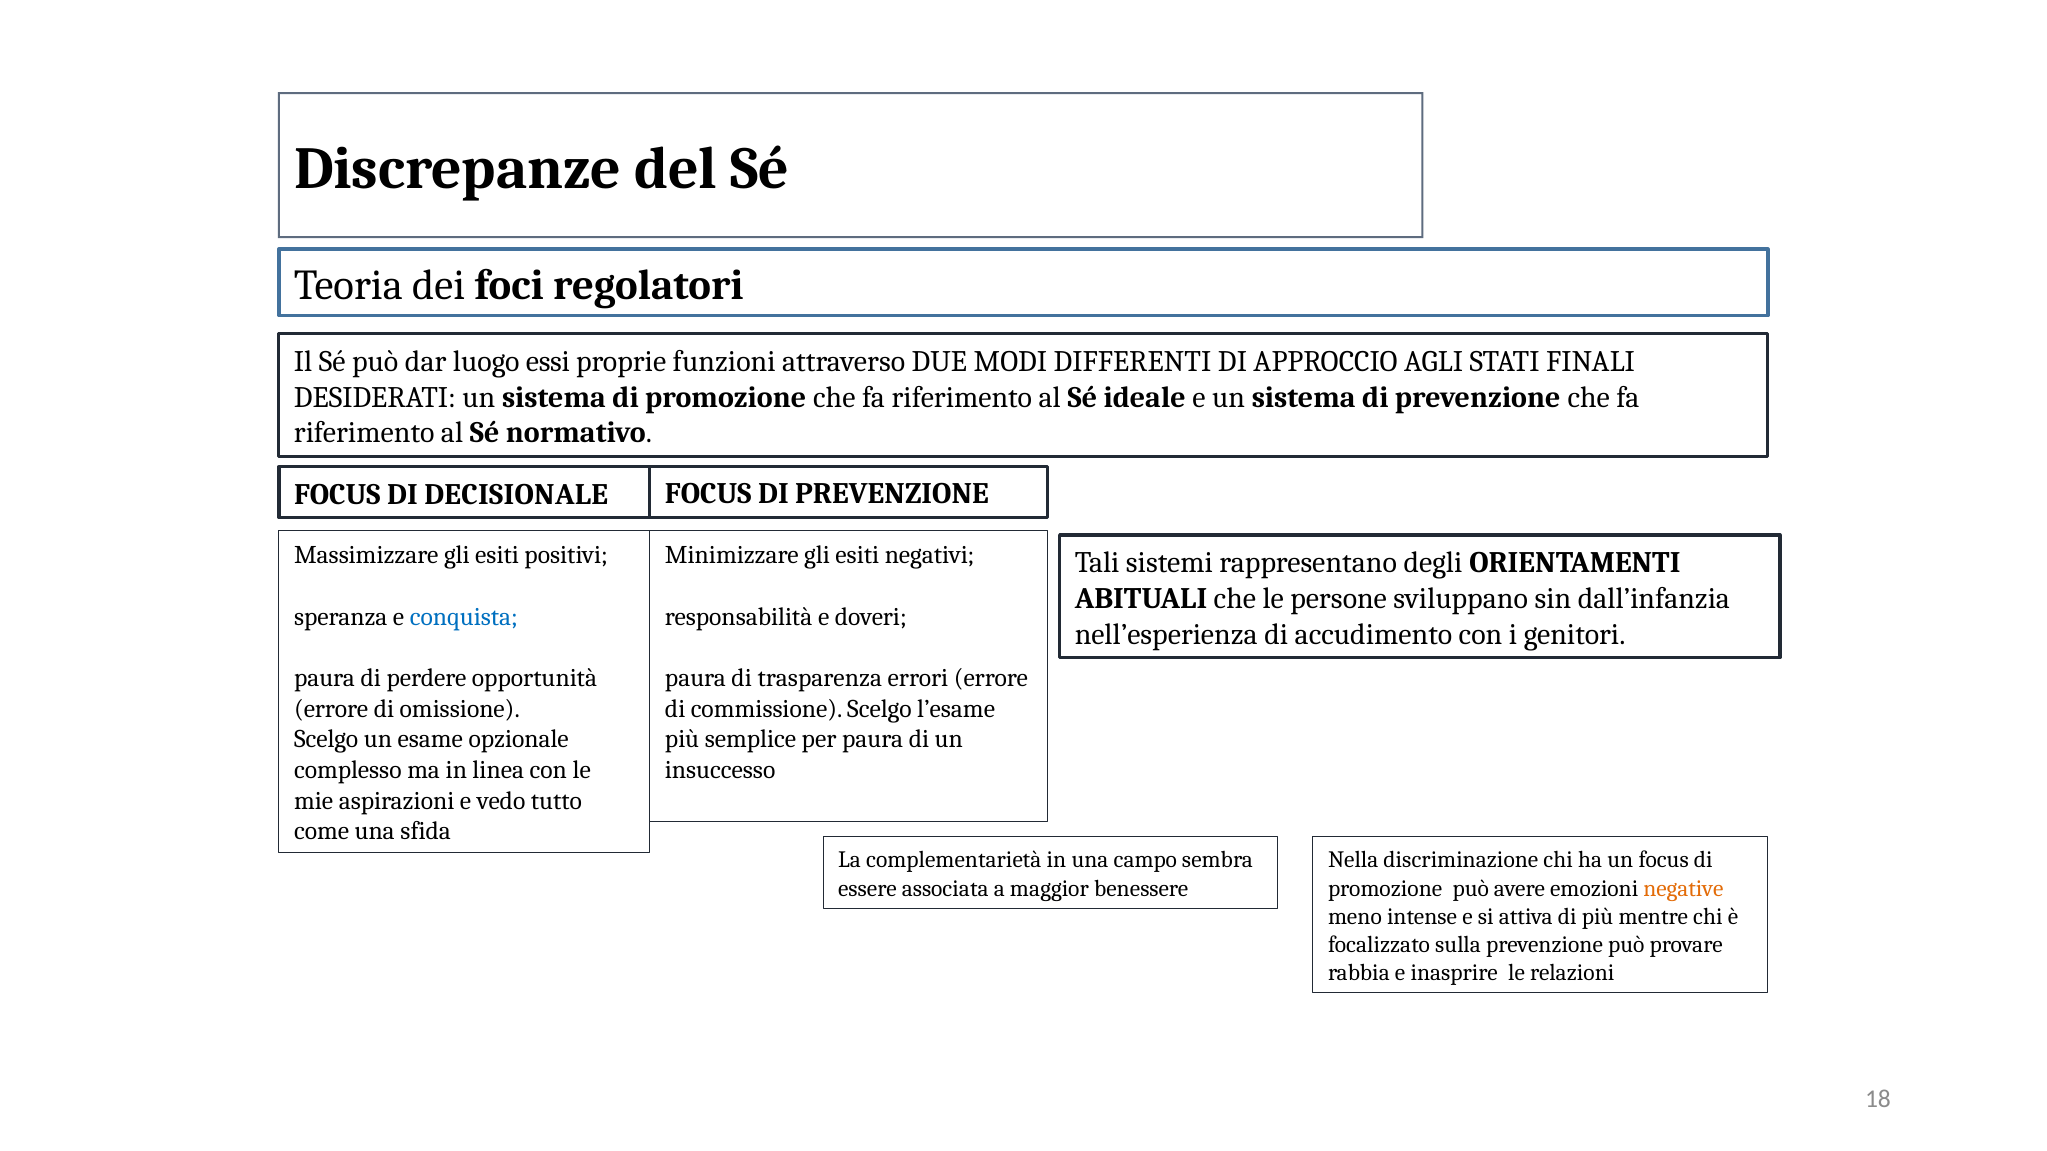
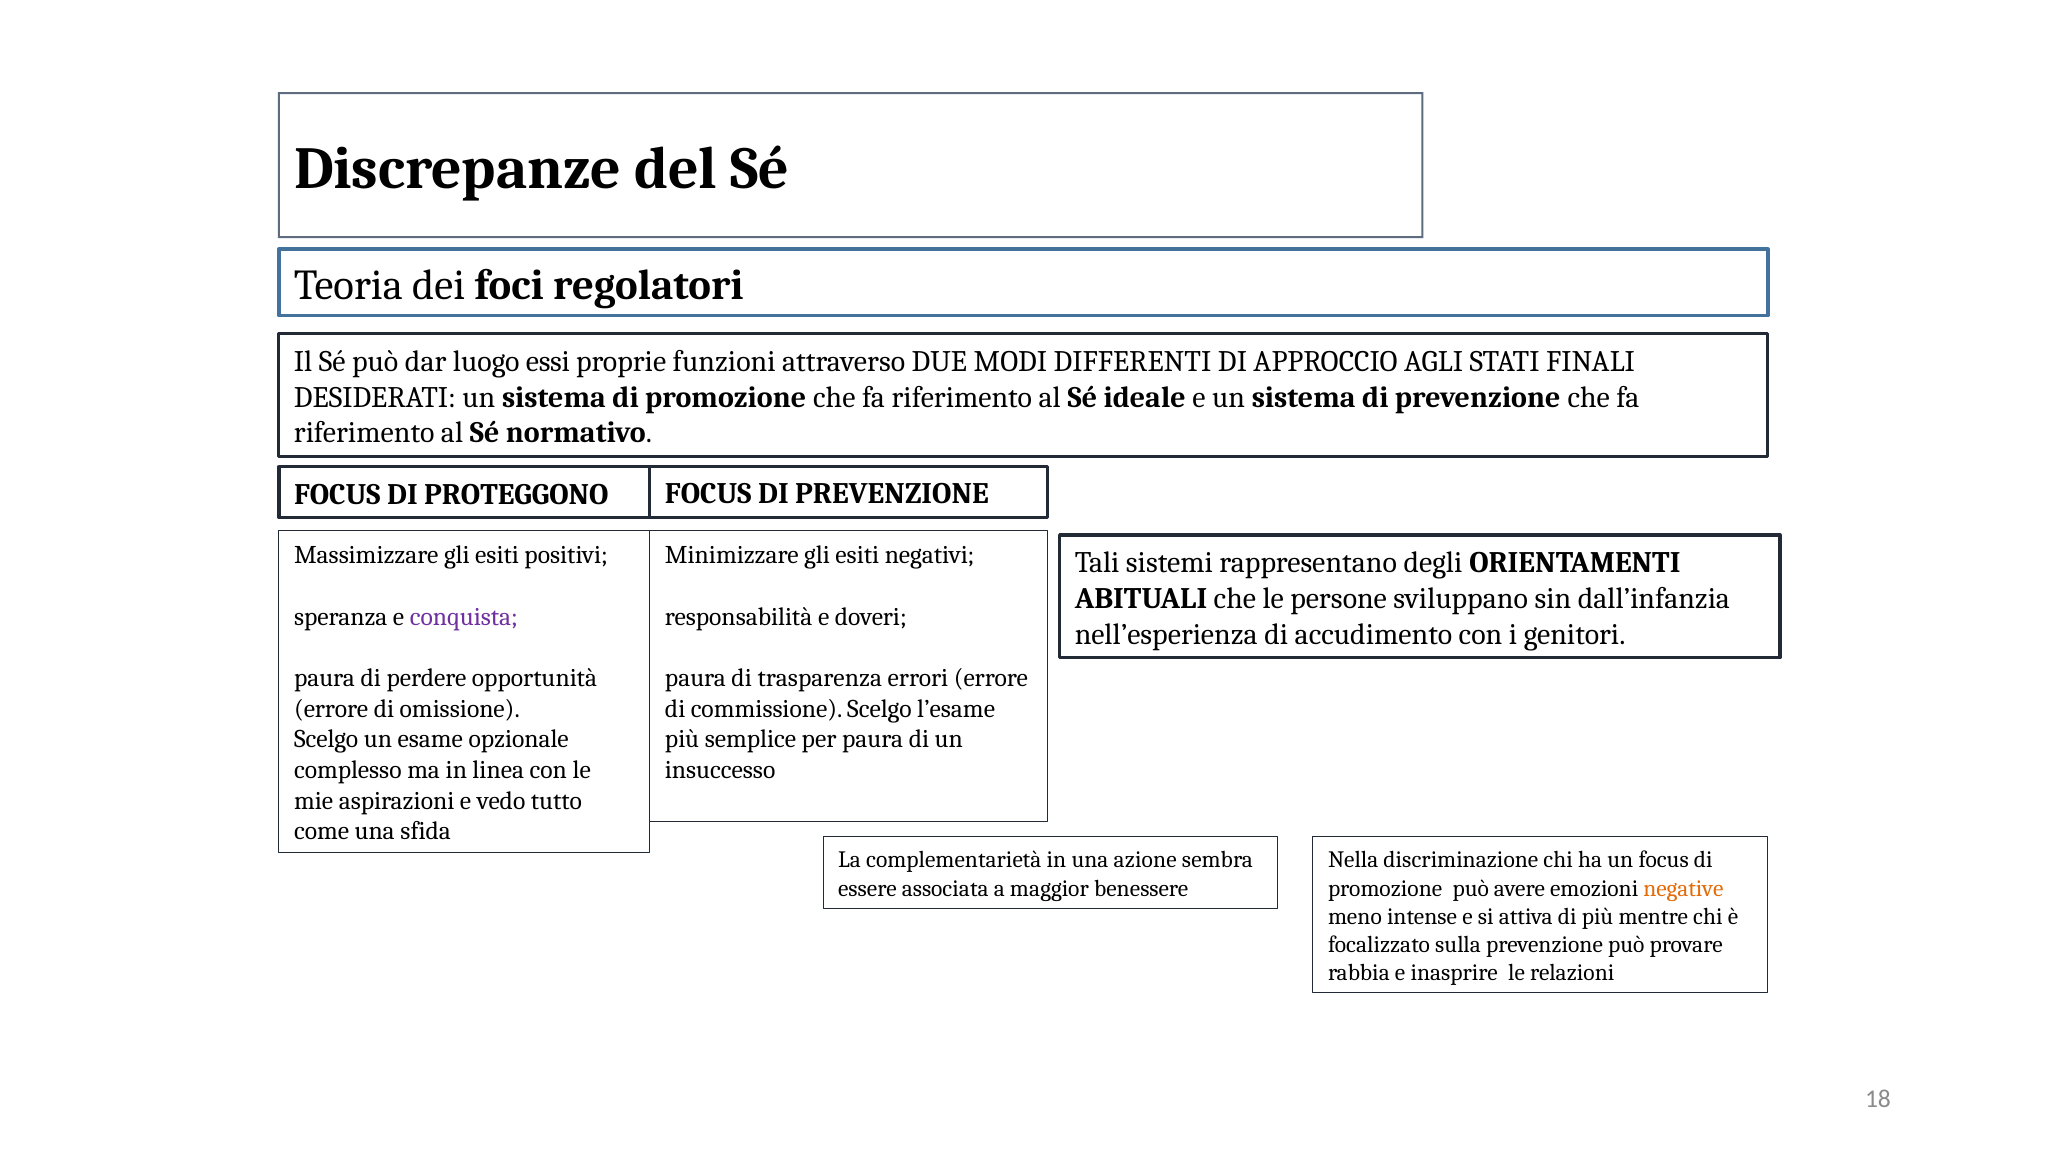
DECISIONALE: DECISIONALE -> PROTEGGONO
conquista colour: blue -> purple
campo: campo -> azione
